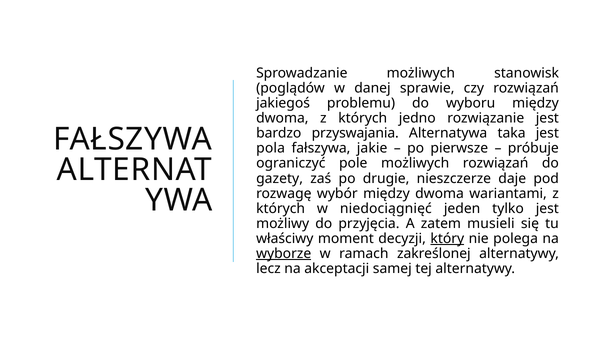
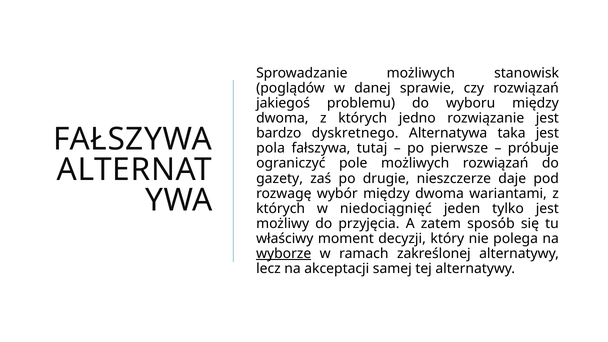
przyswajania: przyswajania -> dyskretnego
jakie: jakie -> tutaj
musieli: musieli -> sposób
który underline: present -> none
